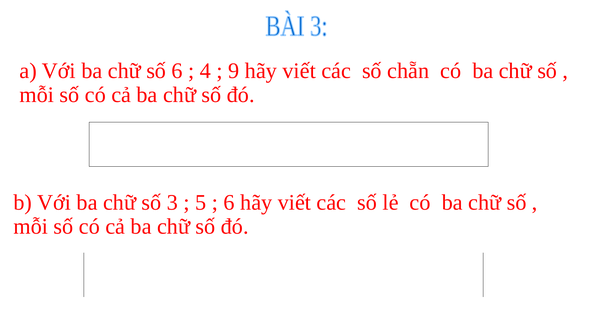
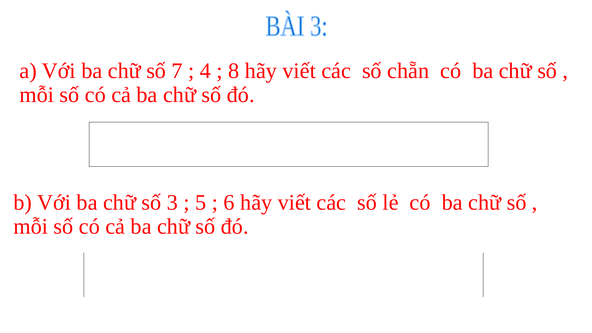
số 6: 6 -> 7
9: 9 -> 8
